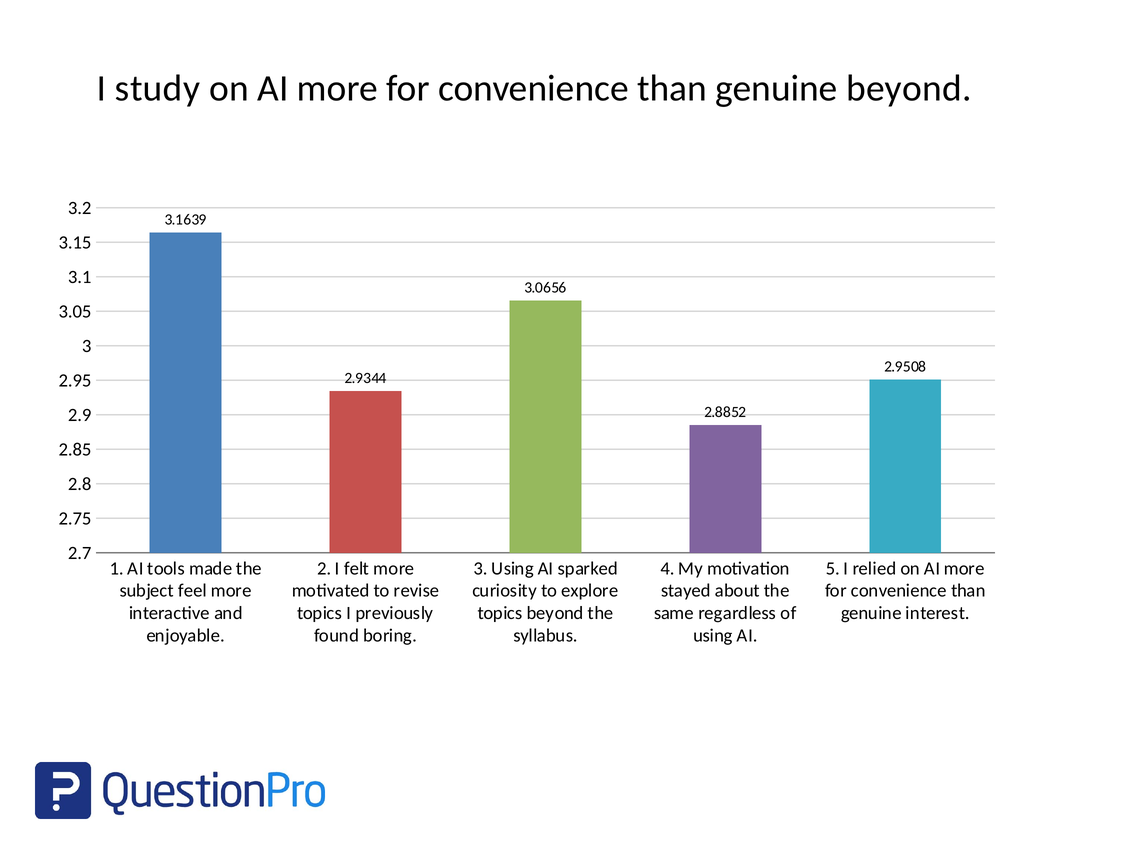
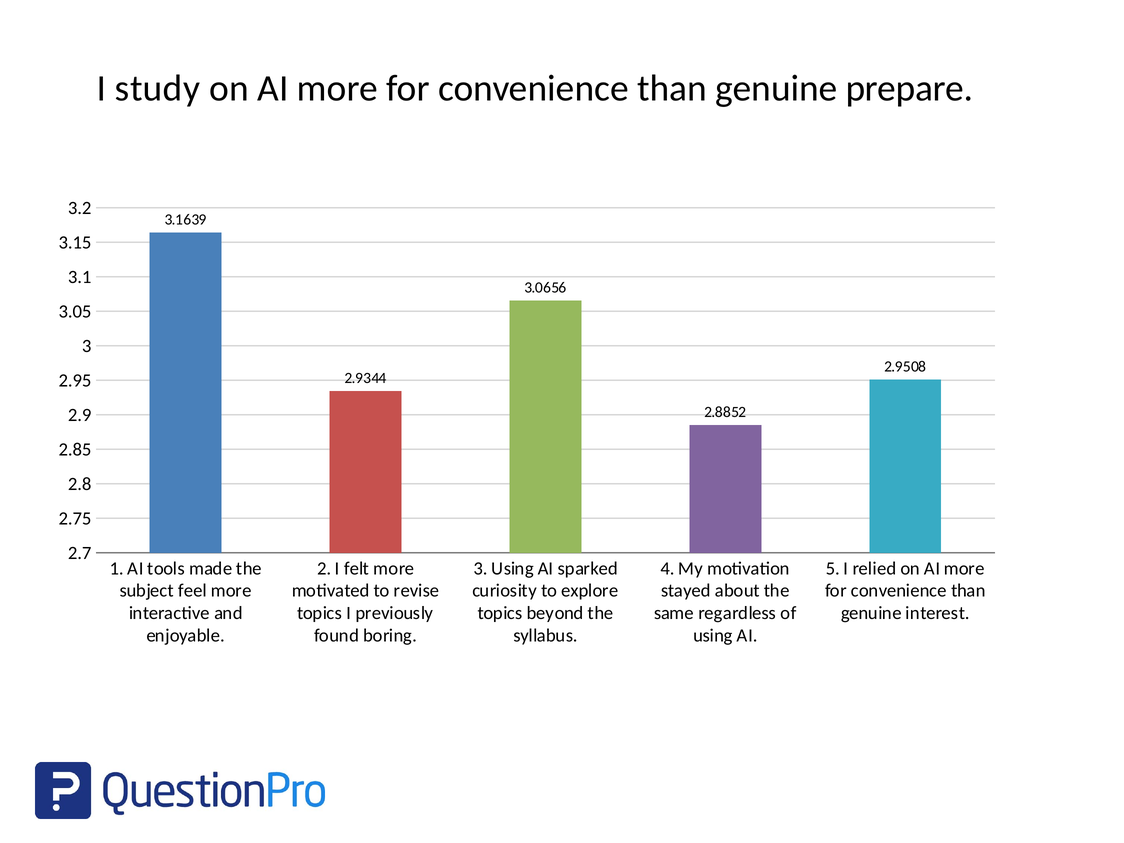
genuine beyond: beyond -> prepare
